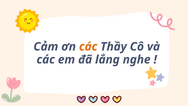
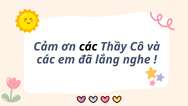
các at (88, 47) colour: orange -> black
